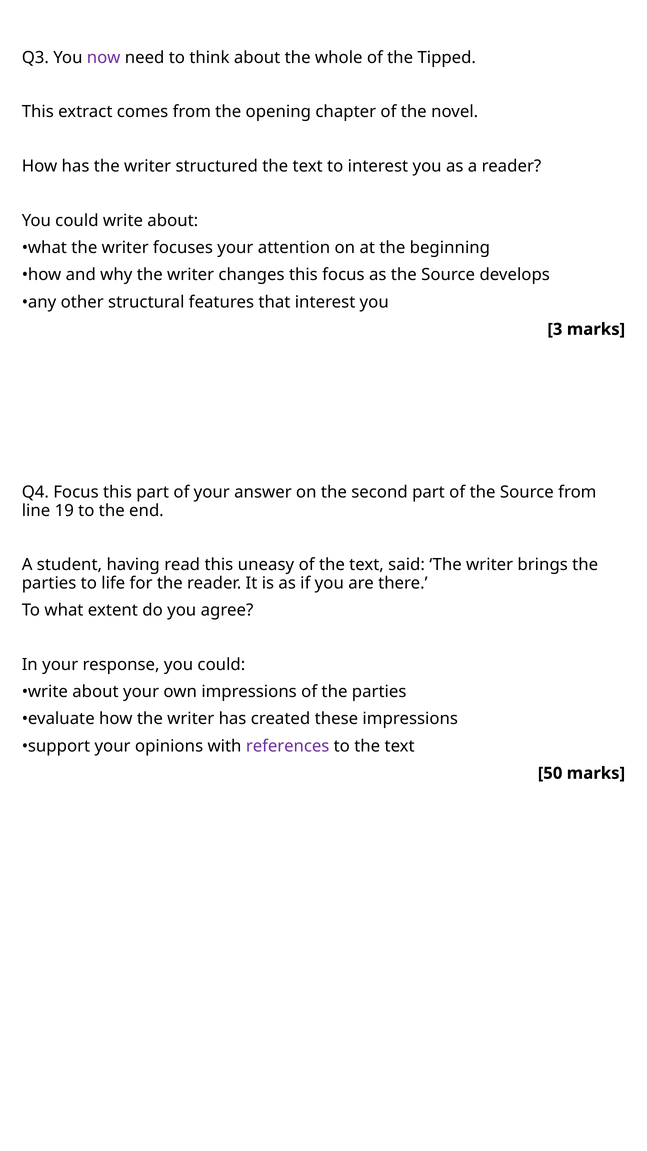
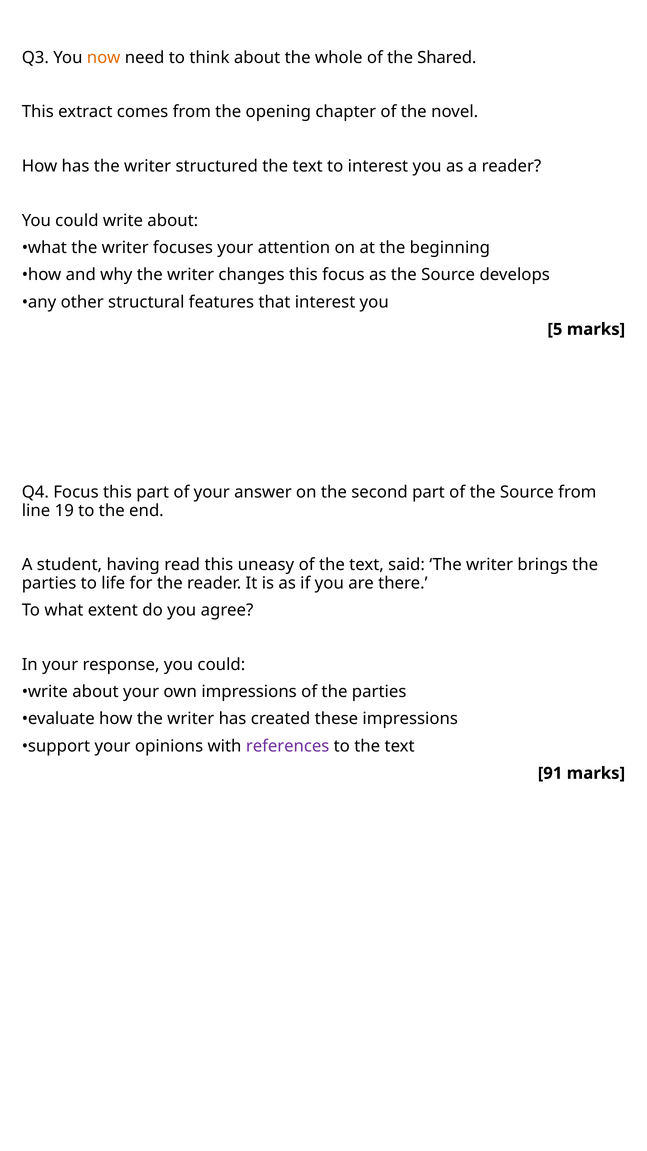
now colour: purple -> orange
Tipped: Tipped -> Shared
3: 3 -> 5
50: 50 -> 91
